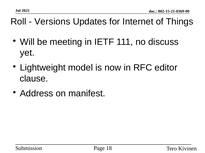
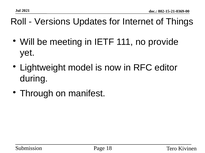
discuss: discuss -> provide
clause: clause -> during
Address: Address -> Through
